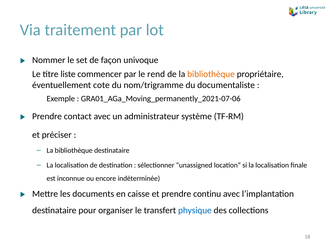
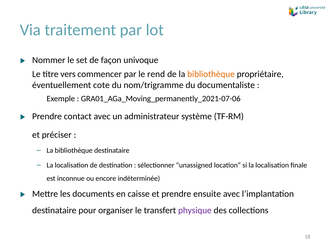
liste: liste -> vers
continu: continu -> ensuite
physique colour: blue -> purple
